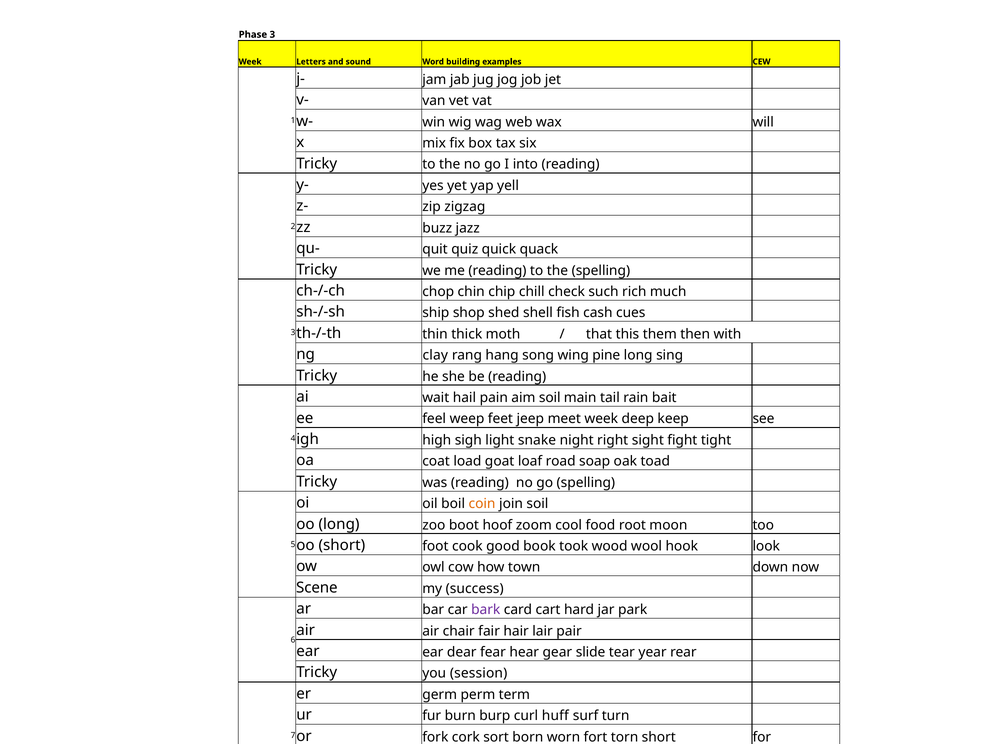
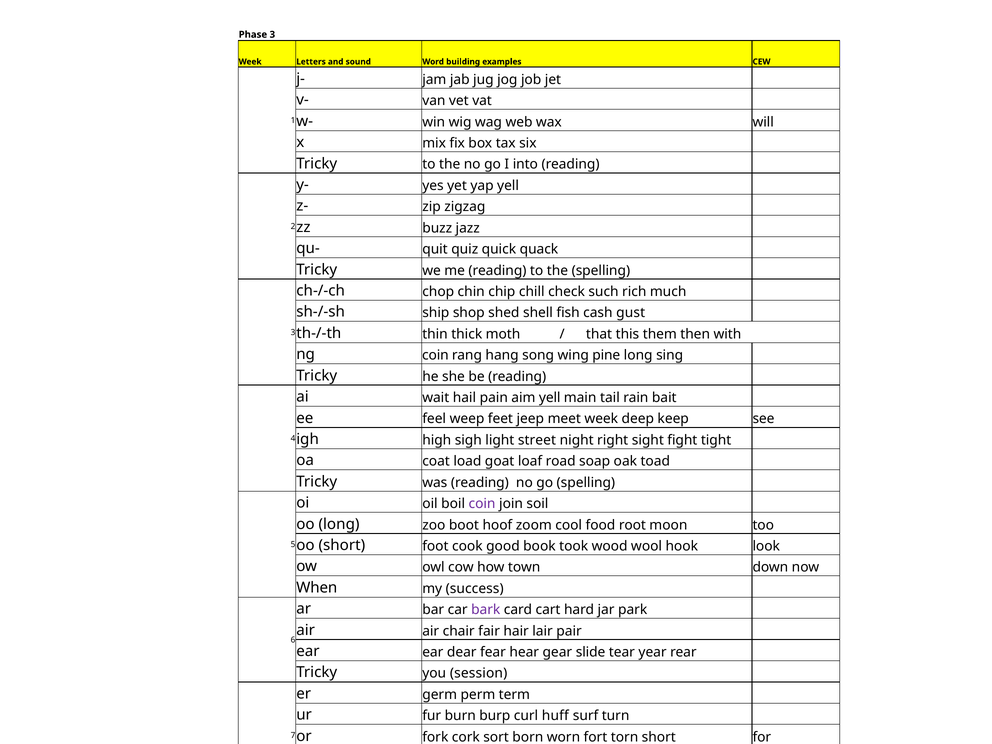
cues: cues -> gust
ng clay: clay -> coin
aim soil: soil -> yell
snake: snake -> street
coin at (482, 504) colour: orange -> purple
Scene: Scene -> When
